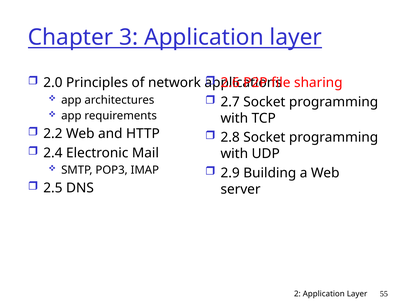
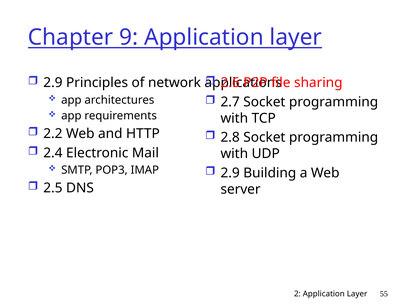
3: 3 -> 9
2.0 at (53, 83): 2.0 -> 2.9
